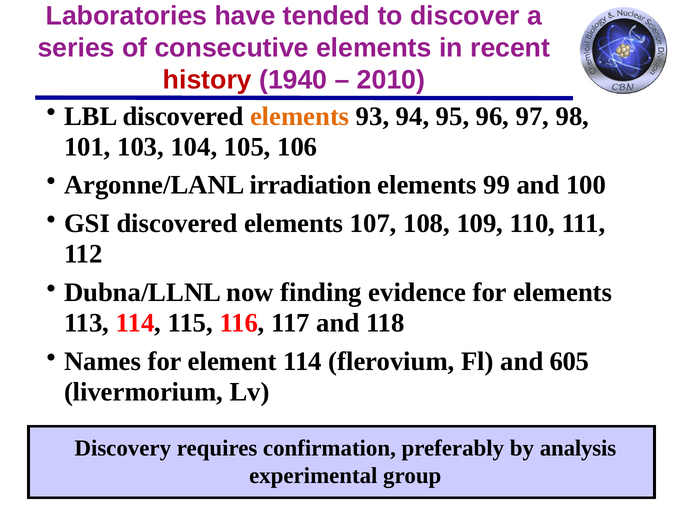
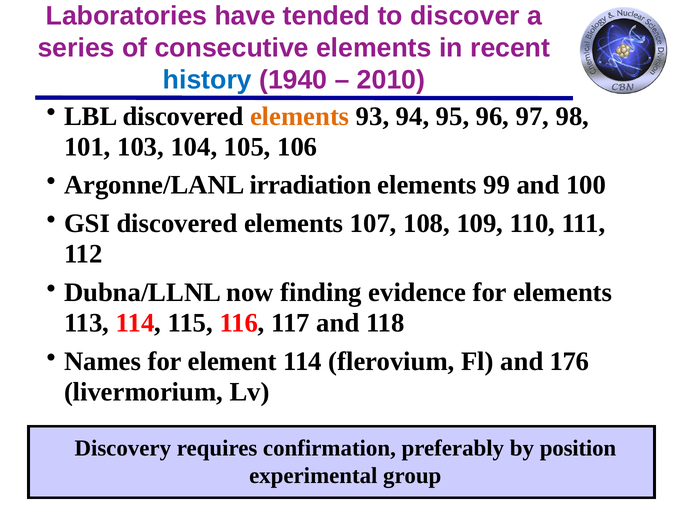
history colour: red -> blue
605: 605 -> 176
analysis: analysis -> position
